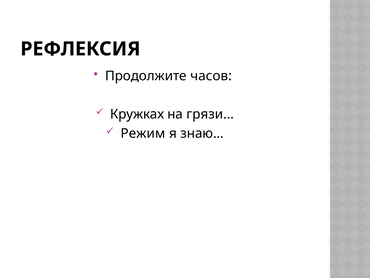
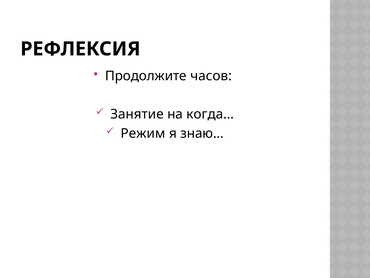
Кружках: Кружках -> Занятие
грязи…: грязи… -> когда…
